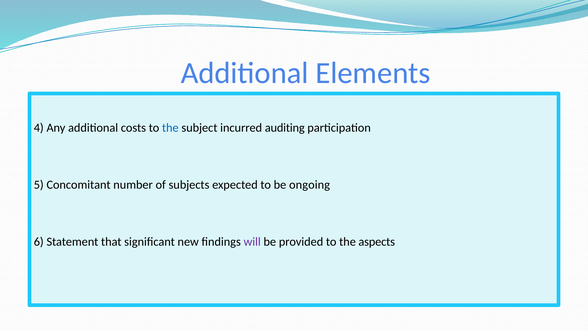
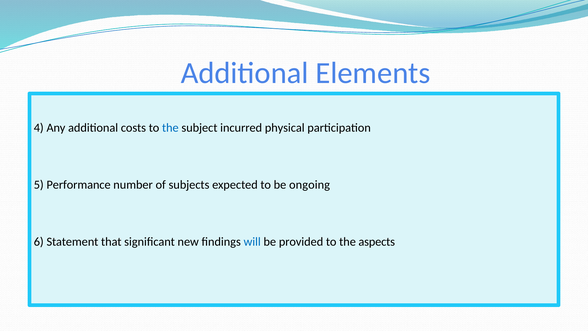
auditing: auditing -> physical
Concomitant: Concomitant -> Performance
will colour: purple -> blue
